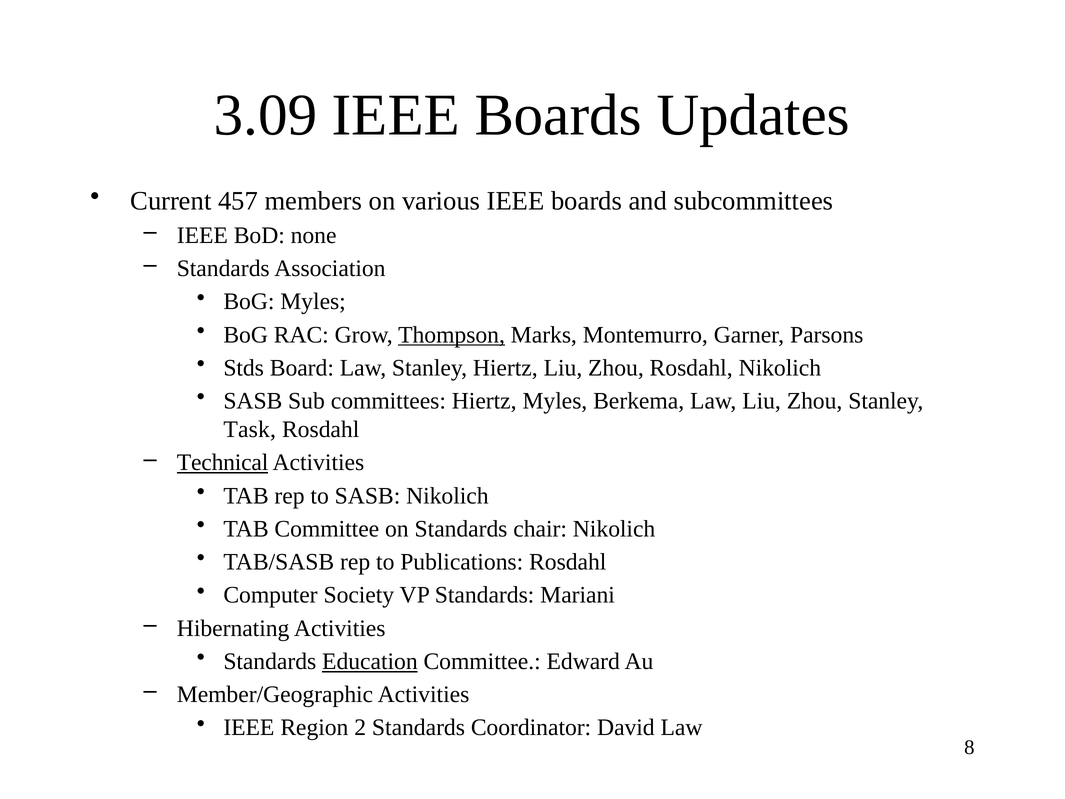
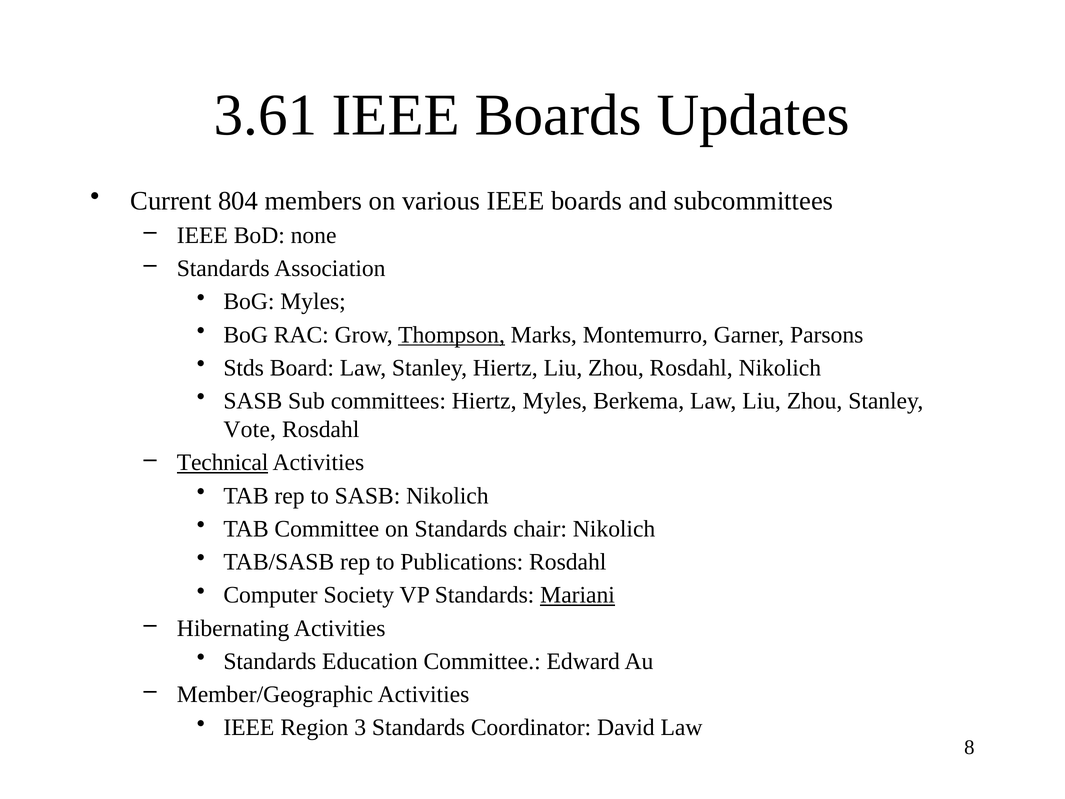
3.09: 3.09 -> 3.61
457: 457 -> 804
Task: Task -> Vote
Mariani underline: none -> present
Education underline: present -> none
2: 2 -> 3
